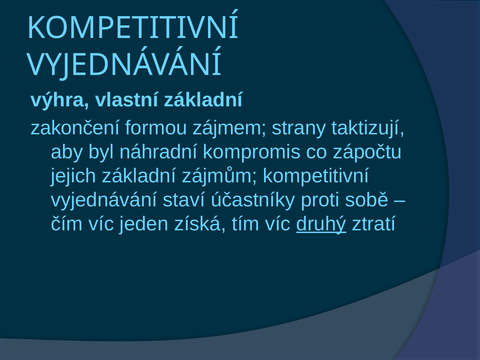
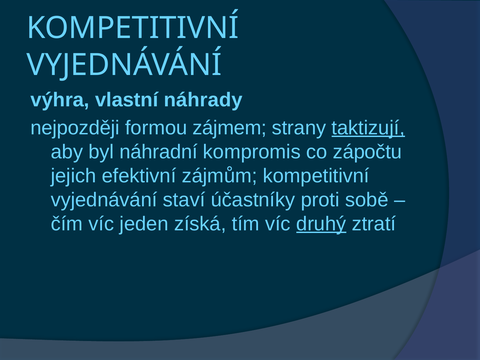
vlastní základní: základní -> náhrady
zakončení: zakončení -> nejpozději
taktizují underline: none -> present
jejich základní: základní -> efektivní
